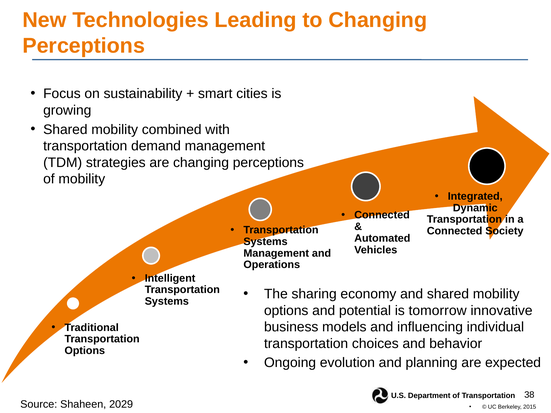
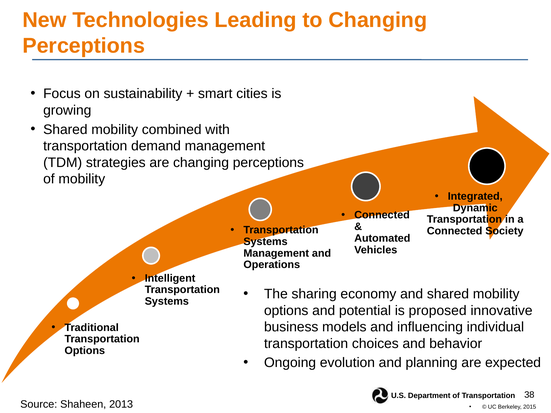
tomorrow: tomorrow -> proposed
2029: 2029 -> 2013
